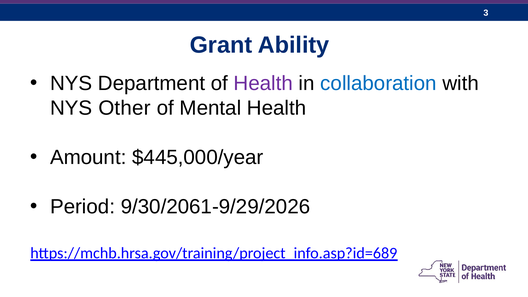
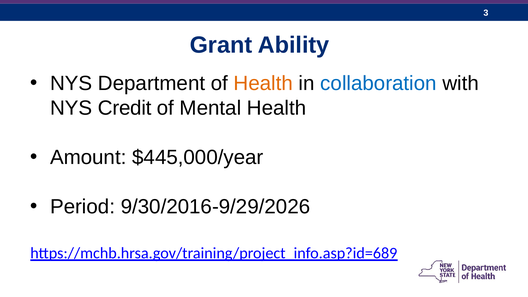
Health at (263, 83) colour: purple -> orange
Other: Other -> Credit
9/30/2061-9/29/2026: 9/30/2061-9/29/2026 -> 9/30/2016-9/29/2026
